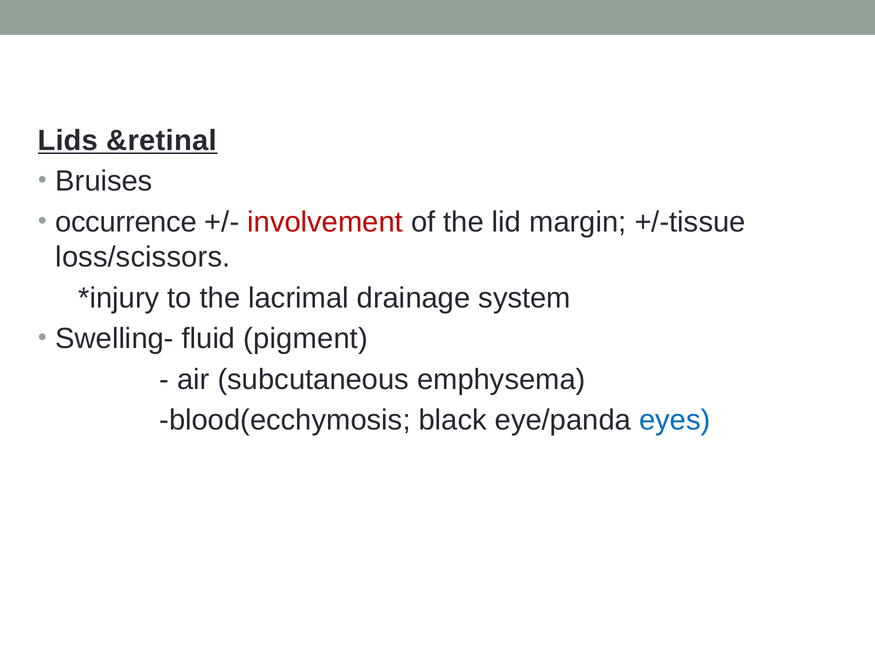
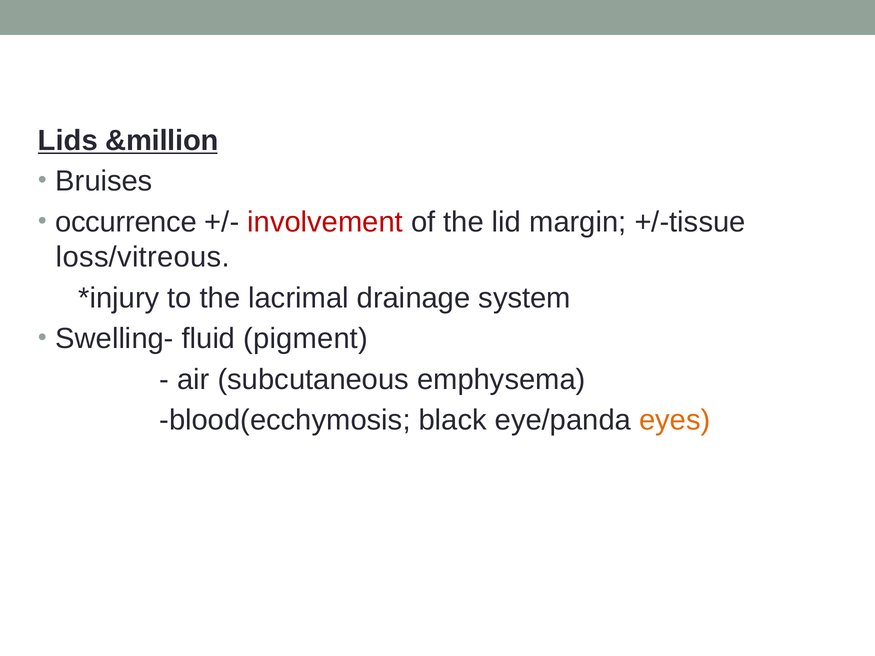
&retinal: &retinal -> &million
loss/scissors: loss/scissors -> loss/vitreous
eyes colour: blue -> orange
